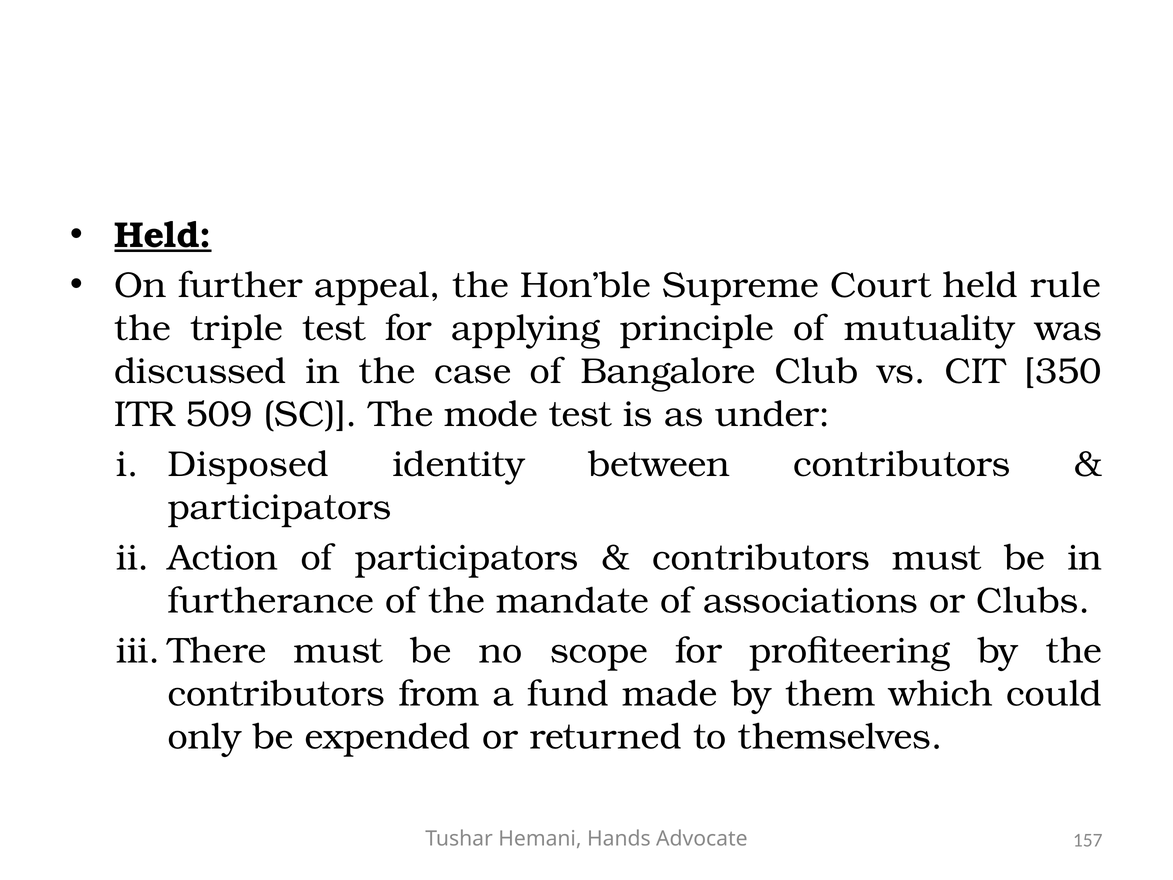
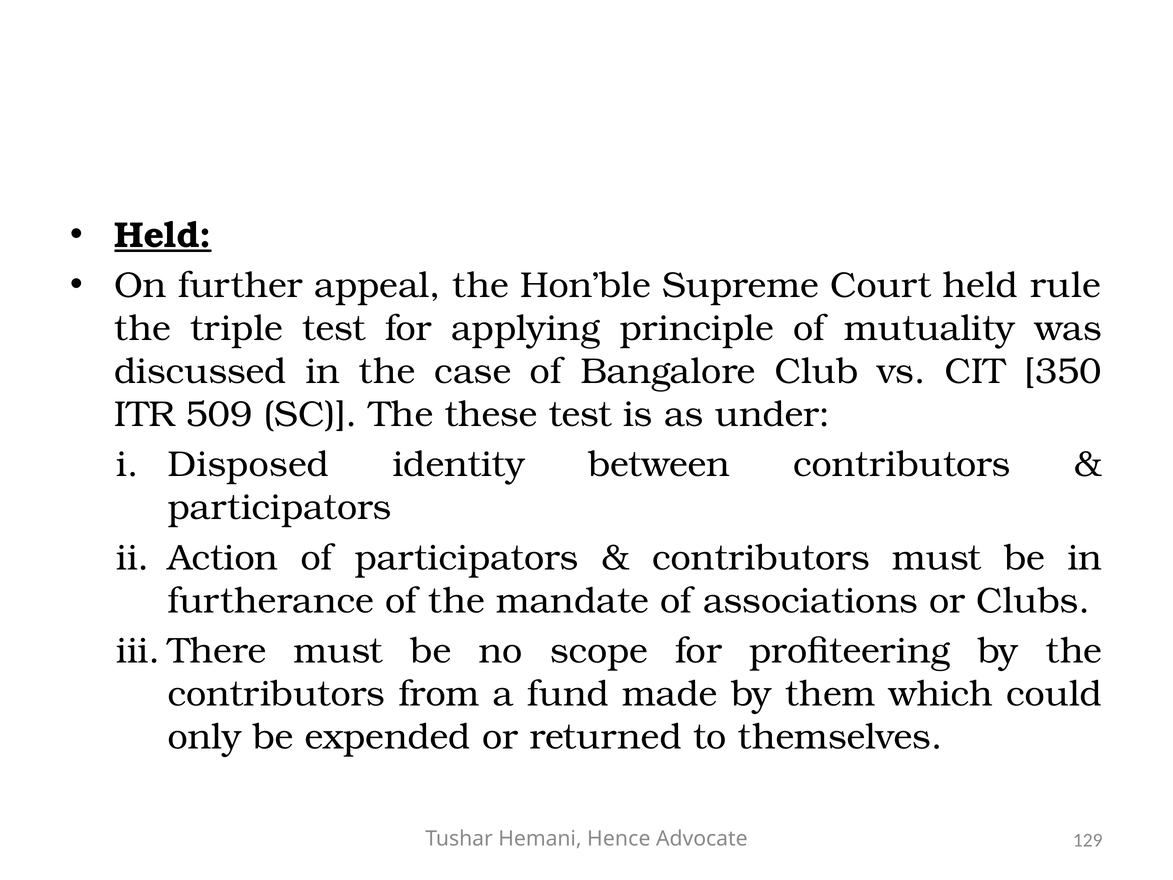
mode: mode -> these
Hands: Hands -> Hence
157: 157 -> 129
